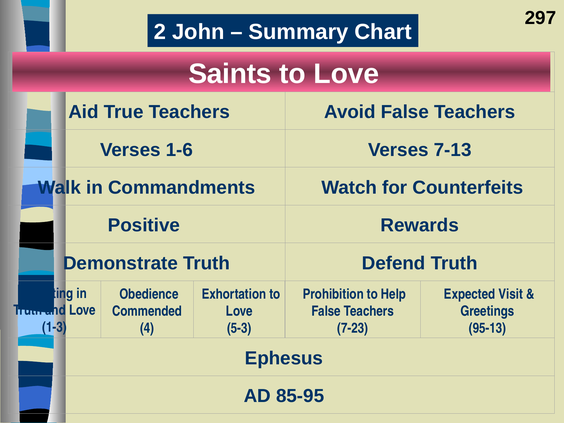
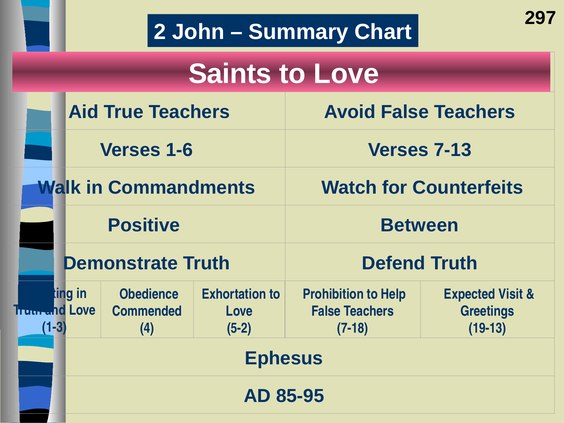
Rewards: Rewards -> Between
5-3: 5-3 -> 5-2
7-23: 7-23 -> 7-18
95-13: 95-13 -> 19-13
